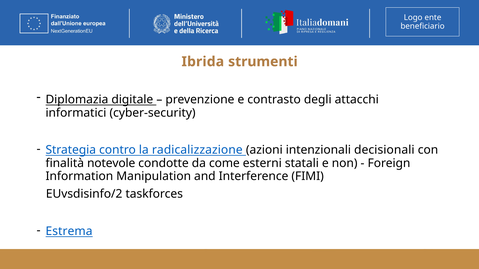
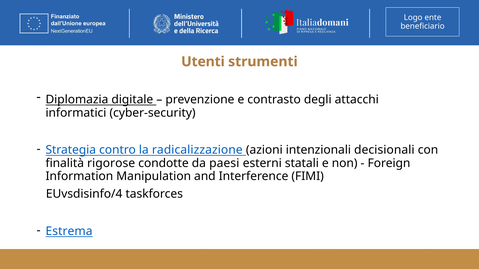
Ibrida: Ibrida -> Utenti
notevole: notevole -> rigorose
come: come -> paesi
EUvsdisinfo/2: EUvsdisinfo/2 -> EUvsdisinfo/4
